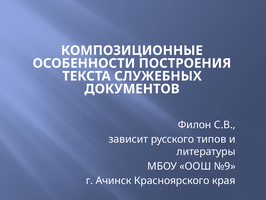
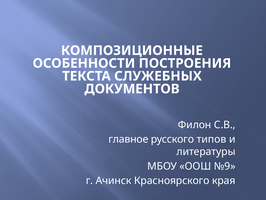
зависит: зависит -> главное
